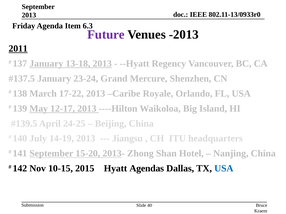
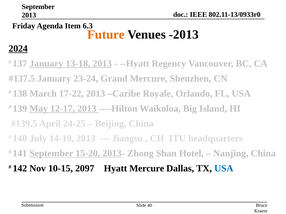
Future colour: purple -> orange
2011: 2011 -> 2024
2015: 2015 -> 2097
Hyatt Agendas: Agendas -> Mercure
